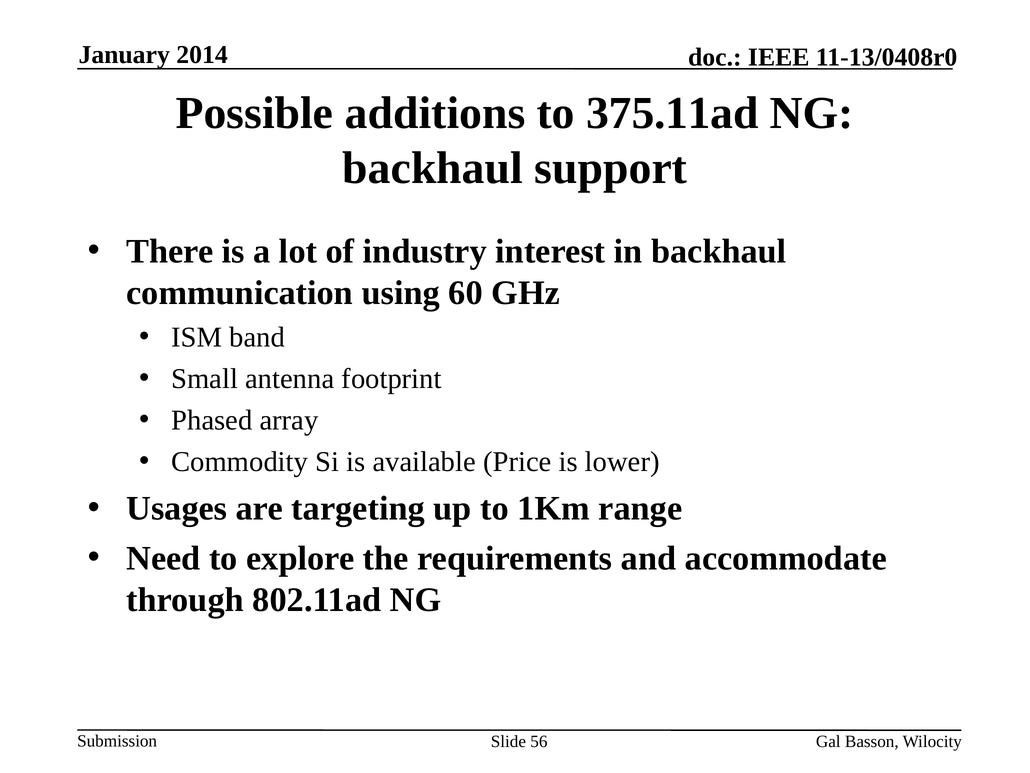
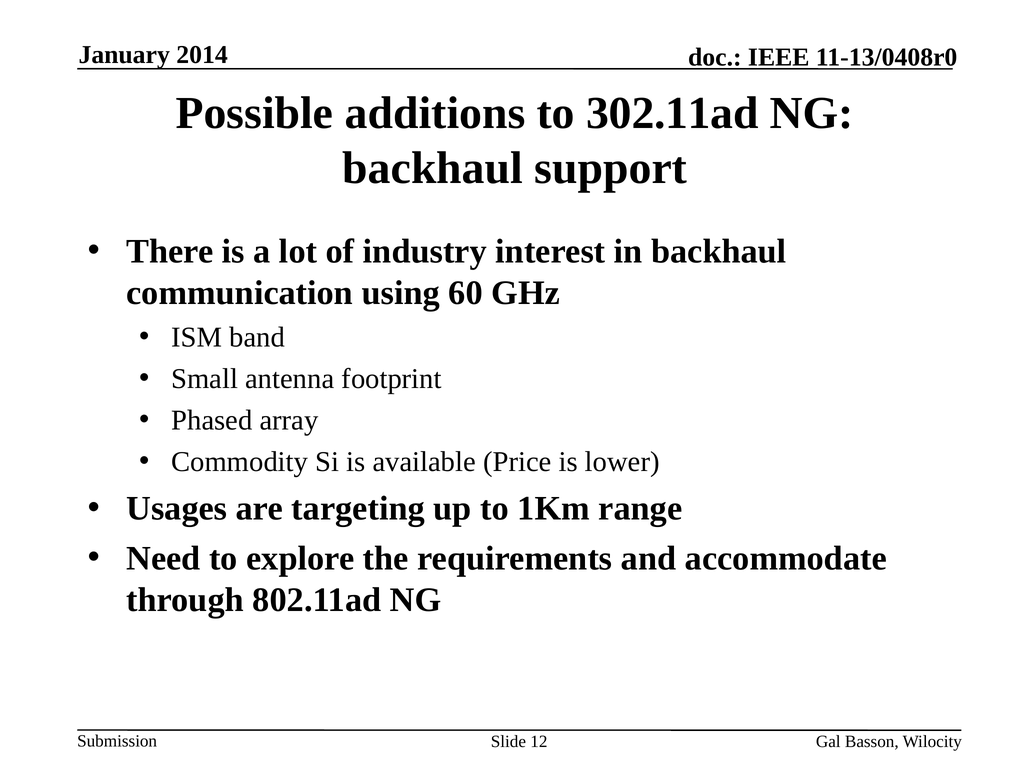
375.11ad: 375.11ad -> 302.11ad
56: 56 -> 12
